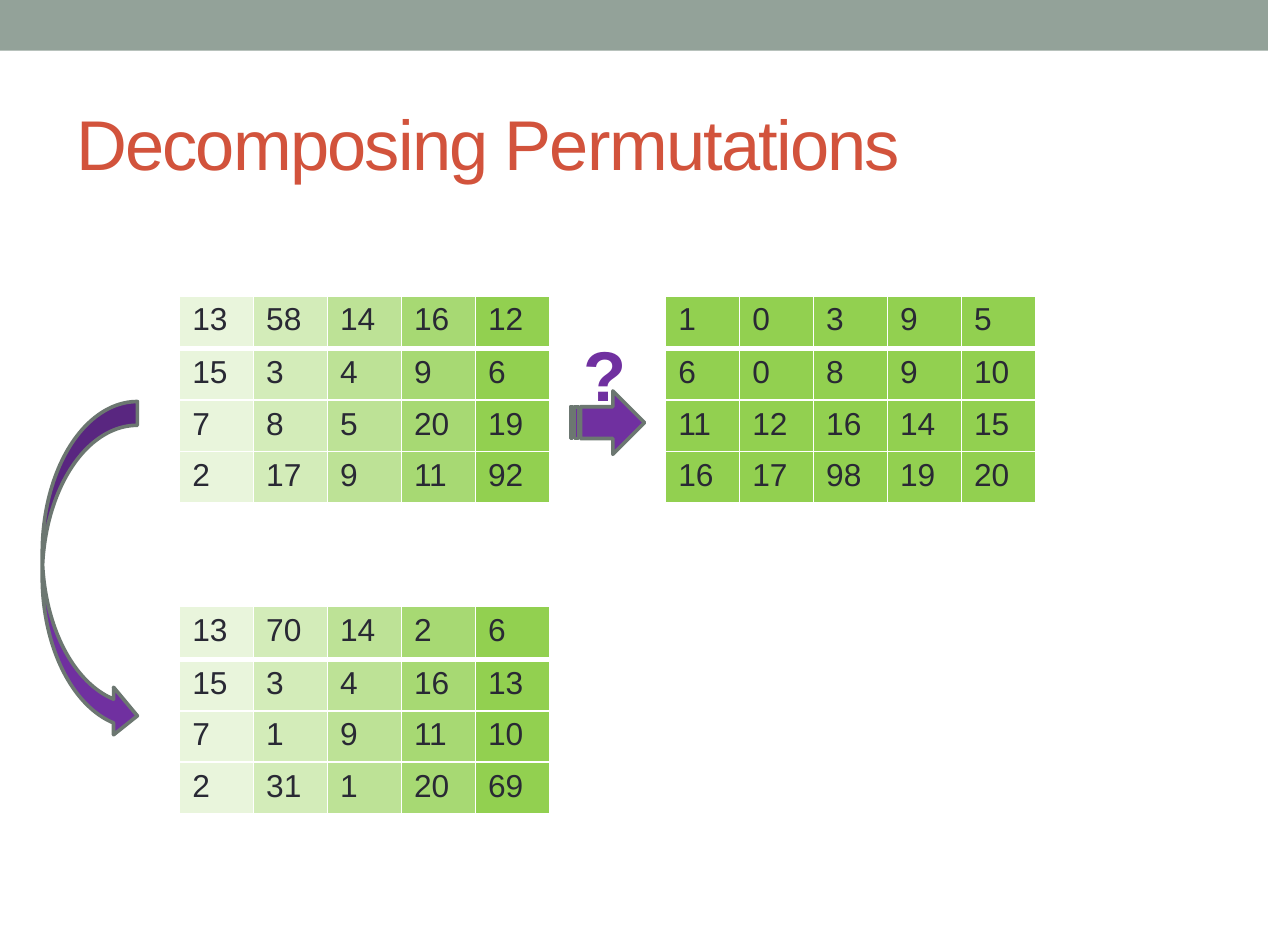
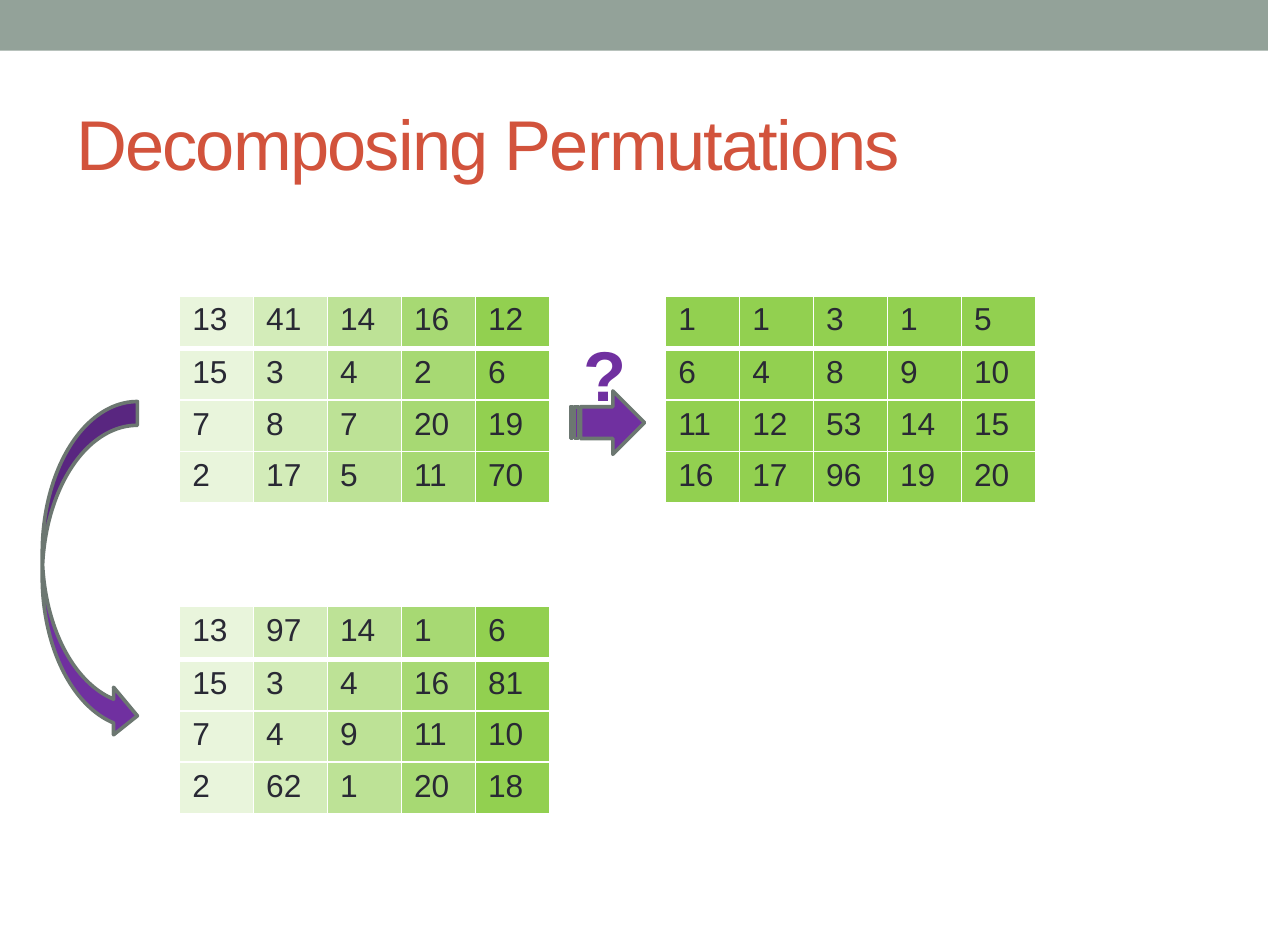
58: 58 -> 41
1 0: 0 -> 1
3 9: 9 -> 1
4 9: 9 -> 2
6 0: 0 -> 4
8 5: 5 -> 7
12 16: 16 -> 53
17 9: 9 -> 5
92: 92 -> 70
98: 98 -> 96
70: 70 -> 97
14 2: 2 -> 1
16 13: 13 -> 81
7 1: 1 -> 4
31: 31 -> 62
69: 69 -> 18
